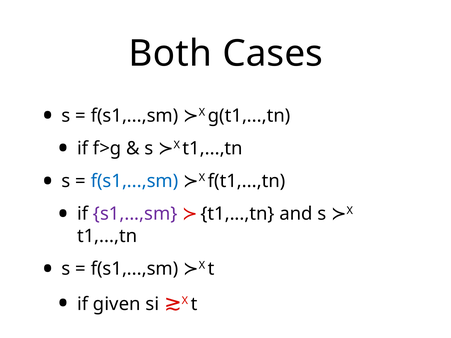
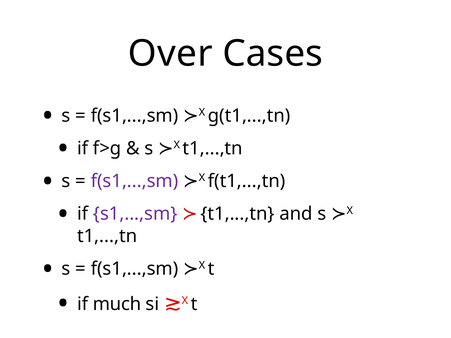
Both: Both -> Over
f(s1,...,sm at (135, 181) colour: blue -> purple
given: given -> much
